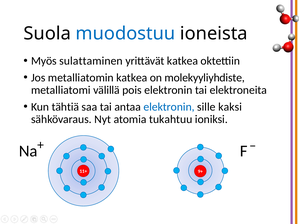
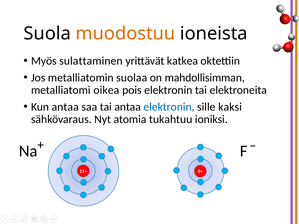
muodostuu colour: blue -> orange
metalliatomin katkea: katkea -> suolaa
molekyyliyhdiste: molekyyliyhdiste -> mahdollisimman
välillä: välillä -> oikea
Kun tähtiä: tähtiä -> antaa
